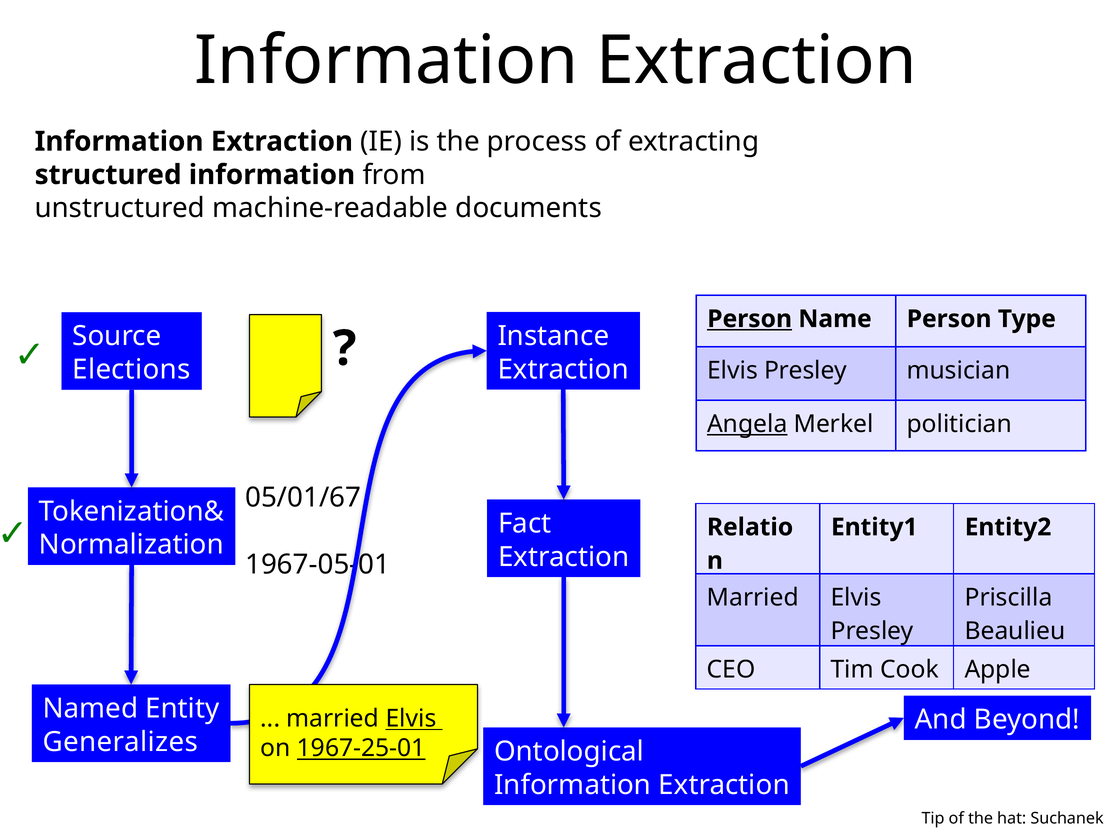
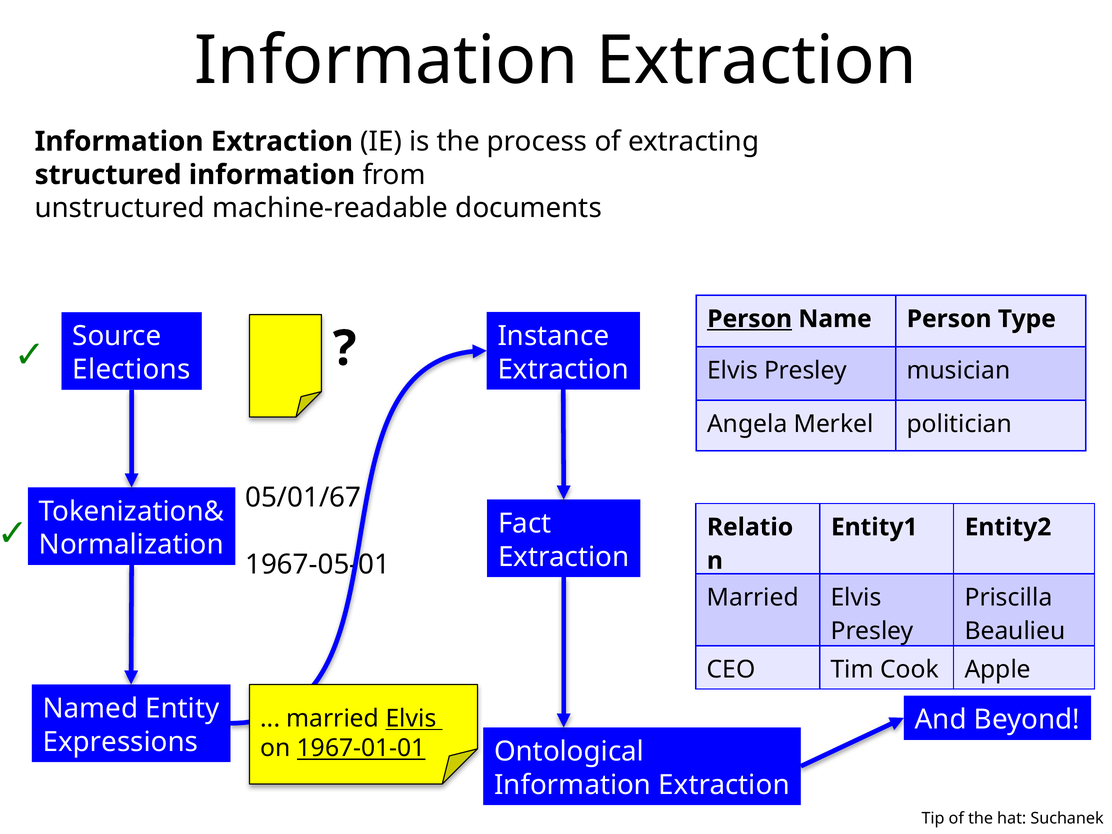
Angela underline: present -> none
Generalizes: Generalizes -> Expressions
1967-25-01: 1967-25-01 -> 1967-01-01
